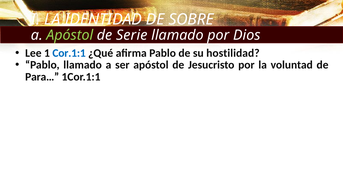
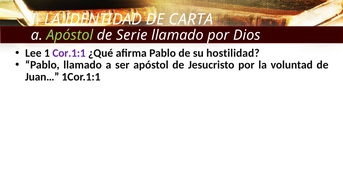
SOBRE: SOBRE -> CARTA
Cor.1:1 colour: blue -> purple
Para…: Para… -> Juan…
